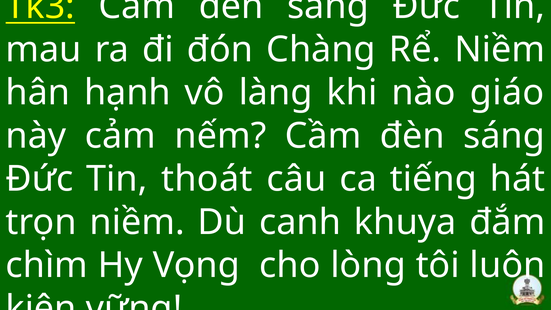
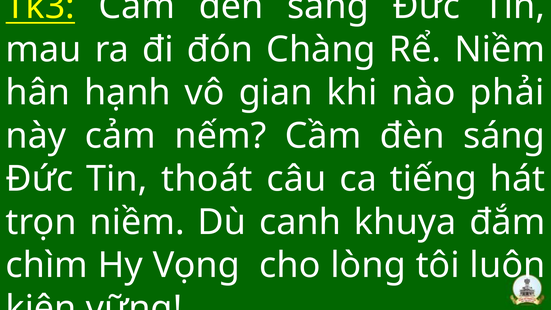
làng: làng -> gian
giáo: giáo -> phải
